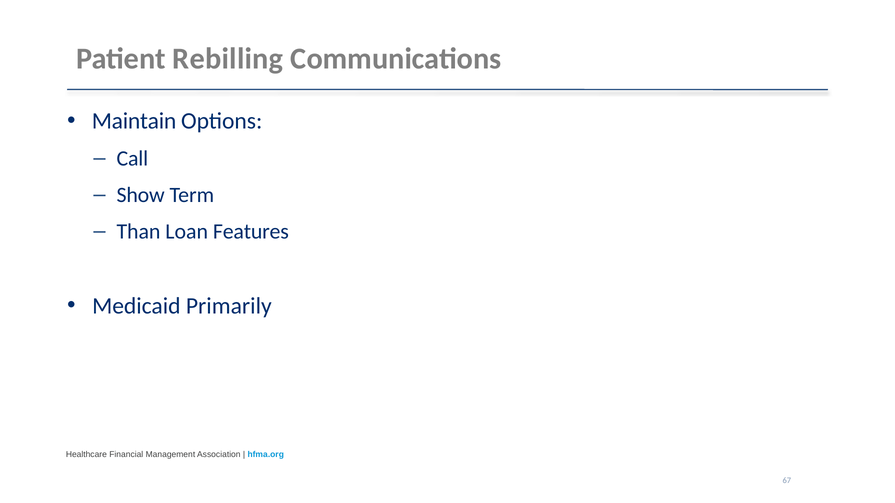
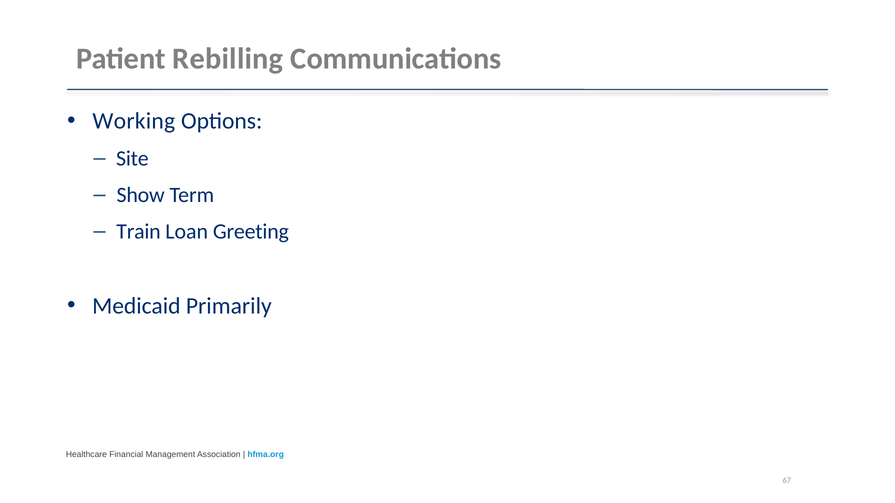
Maintain: Maintain -> Working
Call: Call -> Site
Than: Than -> Train
Features: Features -> Greeting
